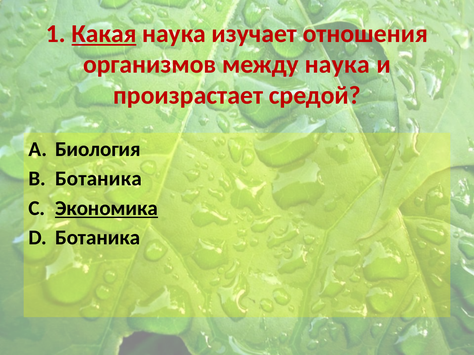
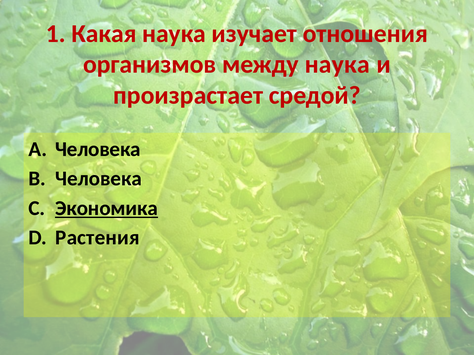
Какая underline: present -> none
Биология at (98, 149): Биология -> Человека
Ботаника at (98, 179): Ботаника -> Человека
Ботаника at (98, 238): Ботаника -> Растения
